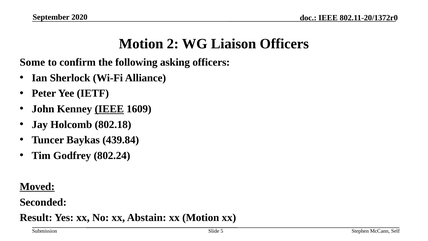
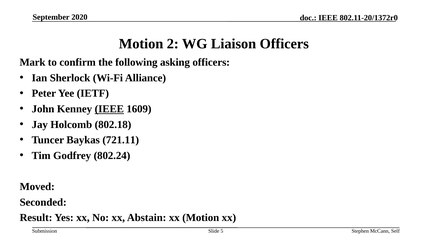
Some: Some -> Mark
439.84: 439.84 -> 721.11
Moved underline: present -> none
